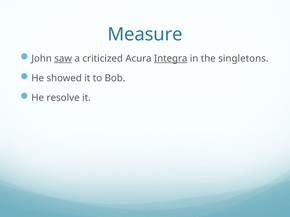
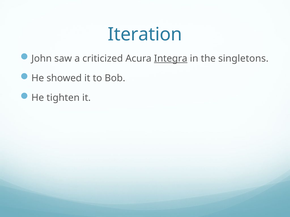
Measure: Measure -> Iteration
saw underline: present -> none
resolve: resolve -> tighten
